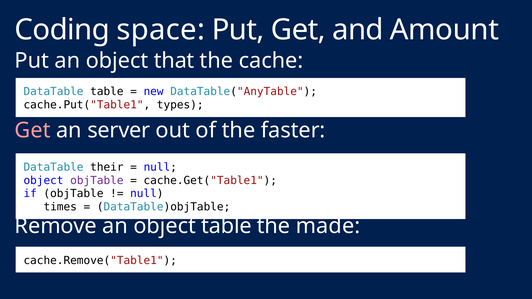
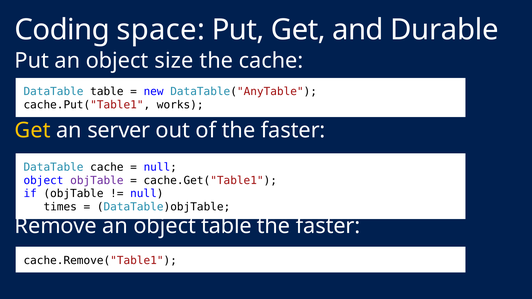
Amount: Amount -> Durable
that: that -> size
types: types -> works
Get at (33, 131) colour: pink -> yellow
DataTable their: their -> cache
made at (328, 226): made -> faster
